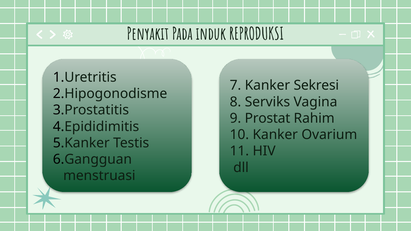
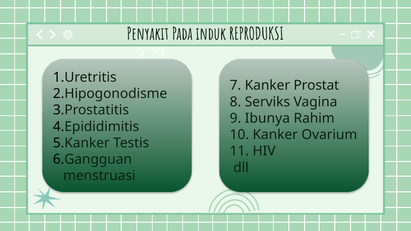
Sekresi: Sekresi -> Prostat
Prostat: Prostat -> Ibunya
